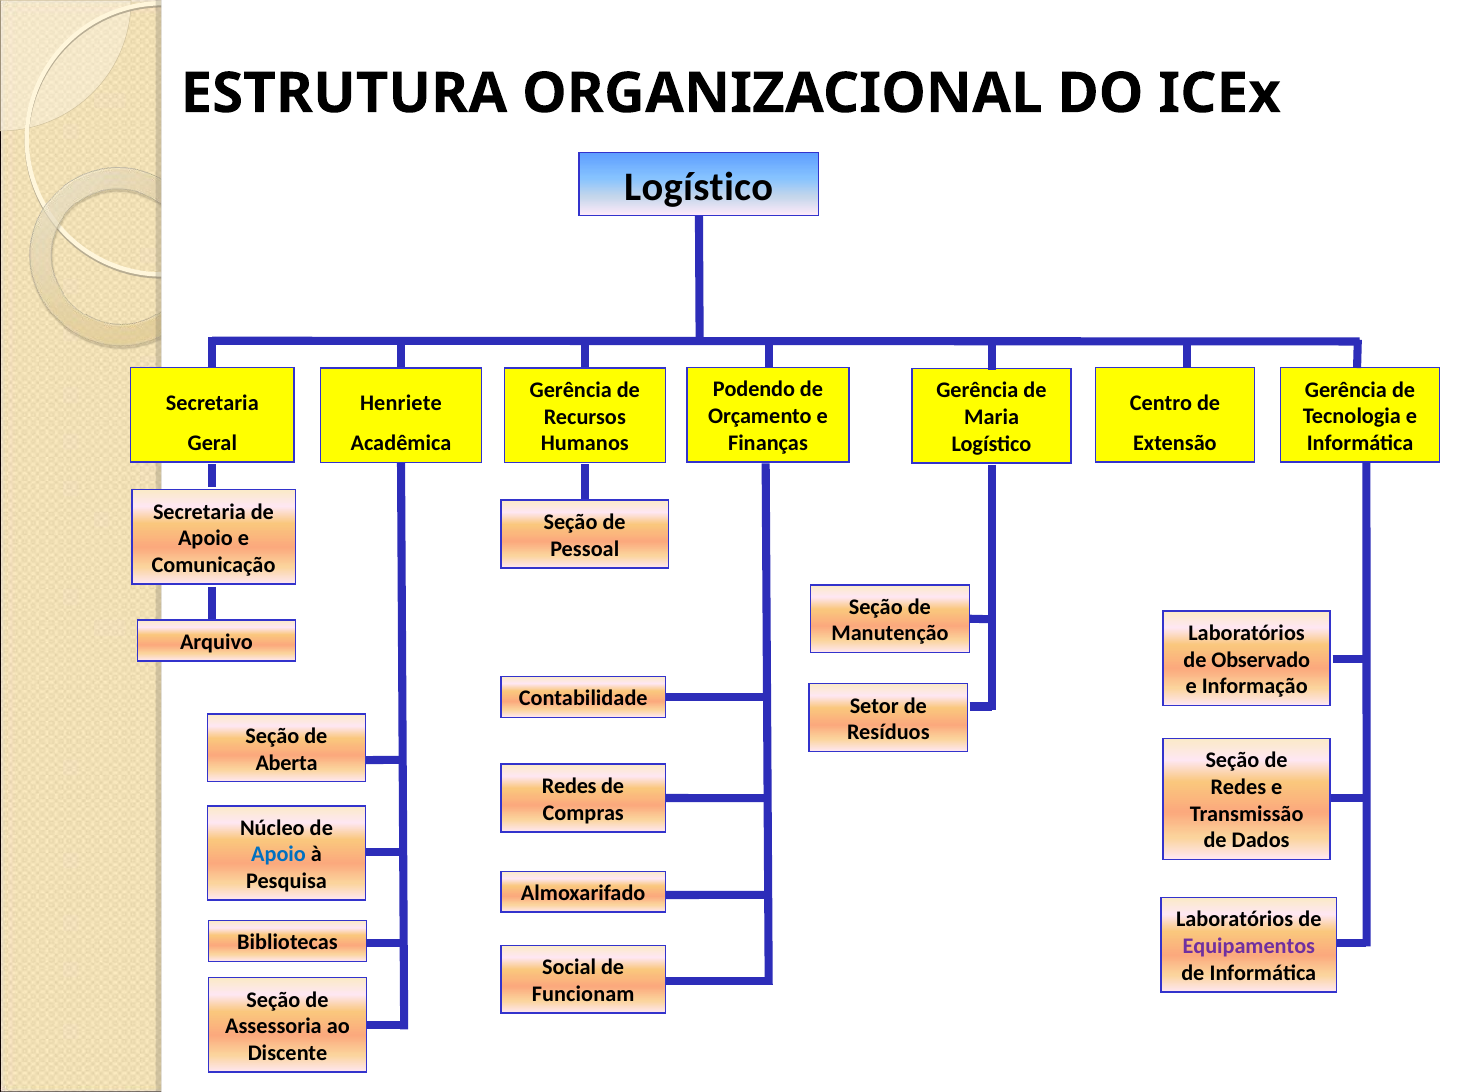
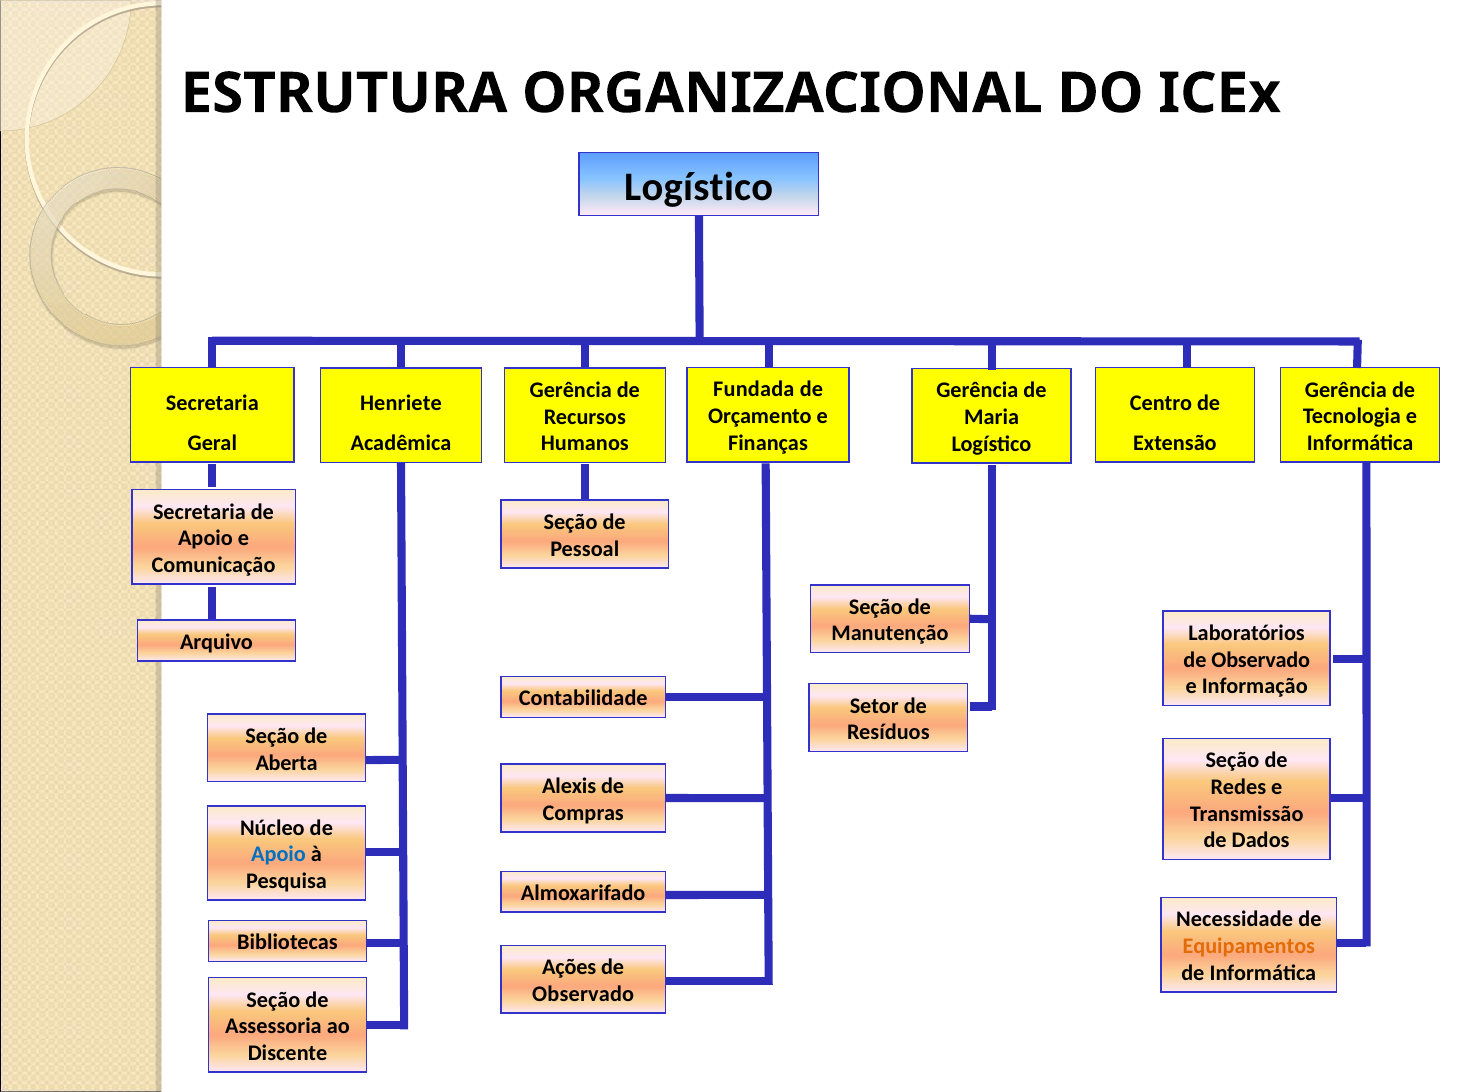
Podendo: Podendo -> Fundada
Redes at (569, 787): Redes -> Alexis
Laboratórios at (1235, 920): Laboratórios -> Necessidade
Equipamentos colour: purple -> orange
Social: Social -> Ações
Funcionam at (583, 995): Funcionam -> Observado
